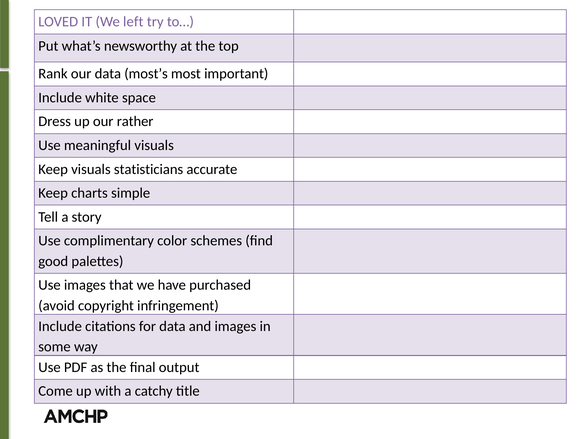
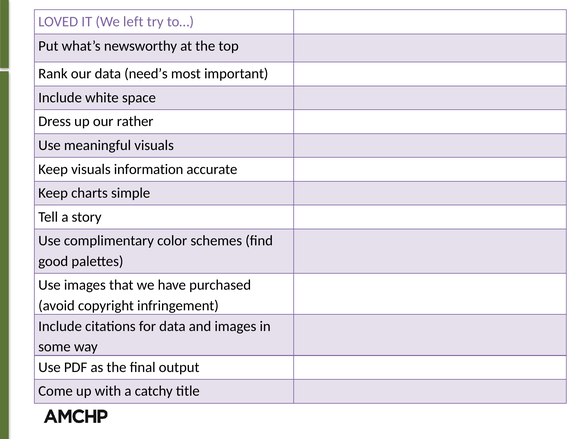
most’s: most’s -> need’s
statisticians: statisticians -> information
